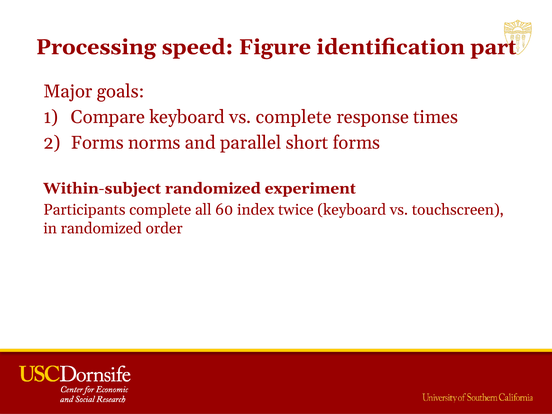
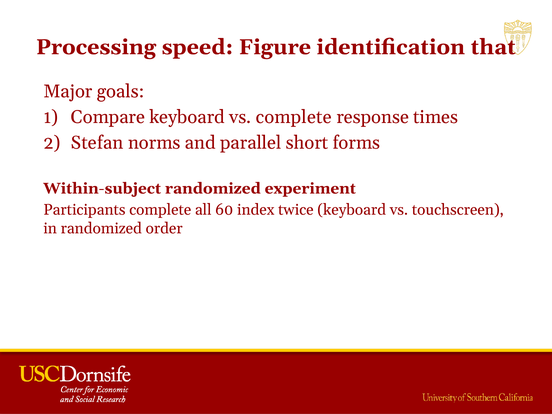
part: part -> that
Forms at (97, 143): Forms -> Stefan
